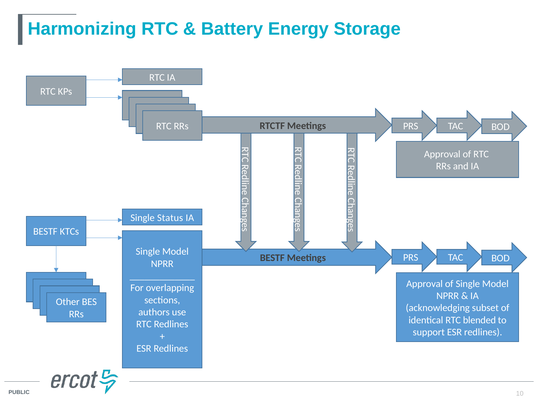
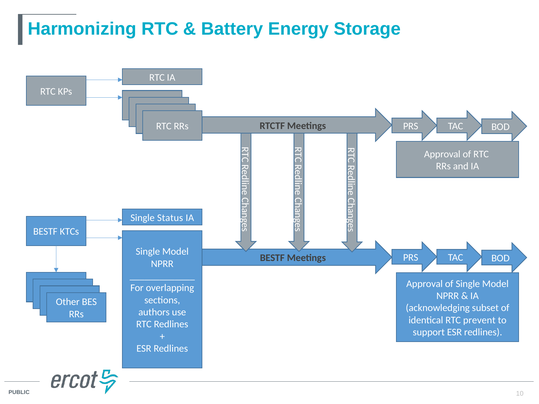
blended: blended -> prevent
